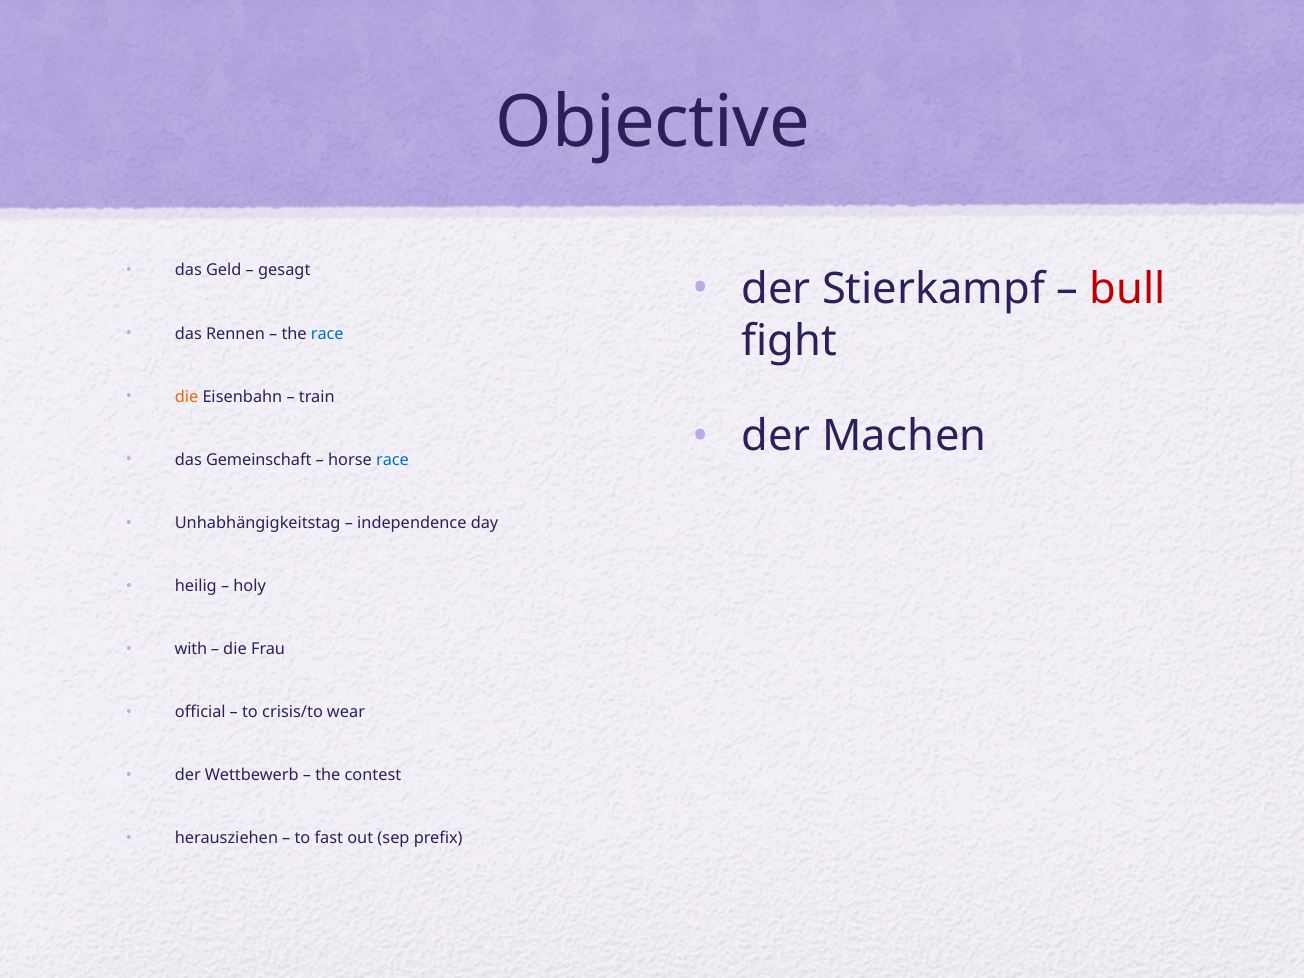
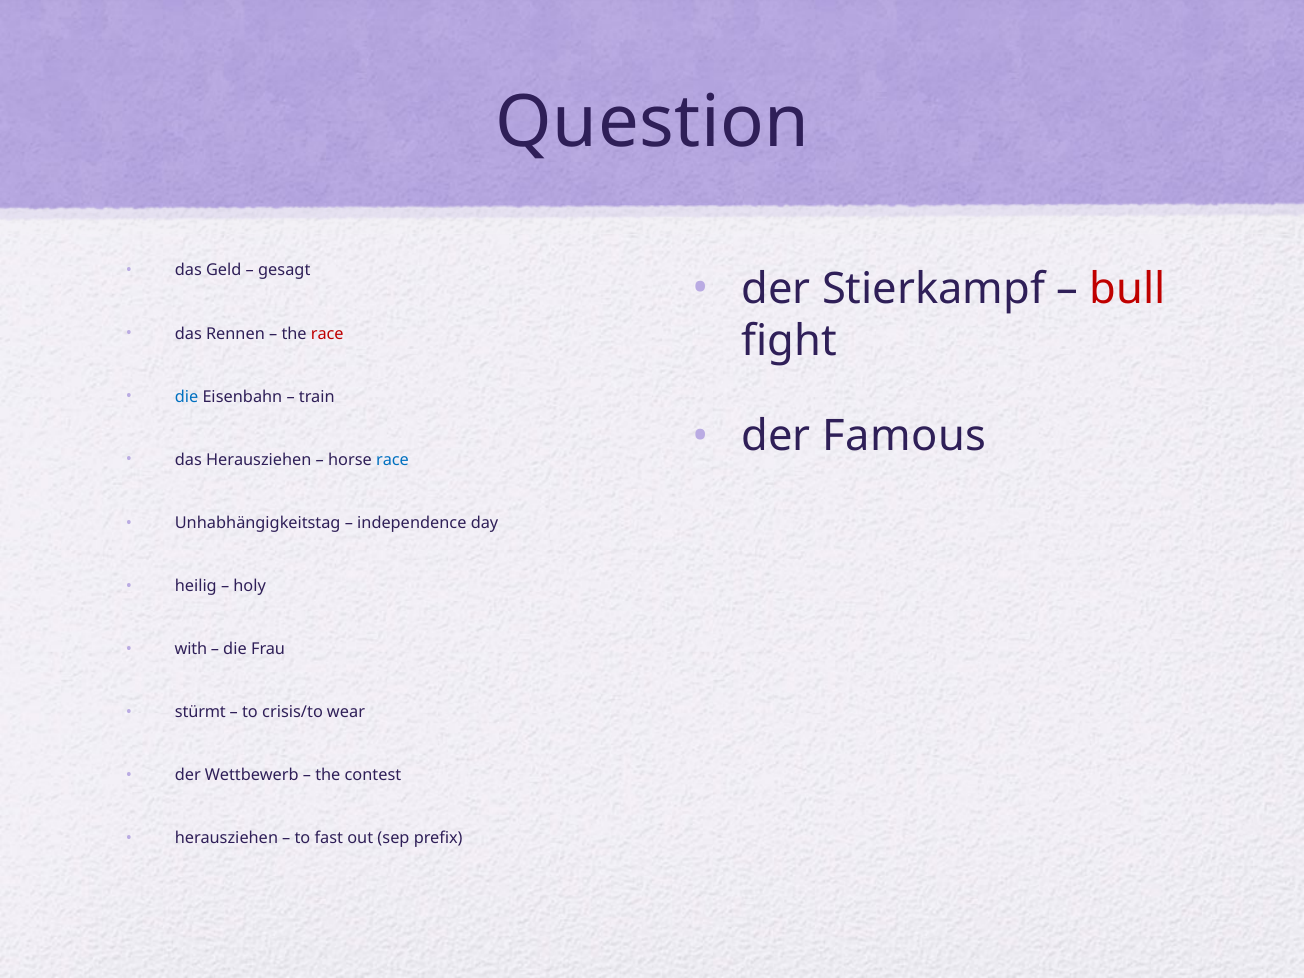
Objective: Objective -> Question
race at (327, 334) colour: blue -> red
die at (187, 397) colour: orange -> blue
Machen: Machen -> Famous
das Gemeinschaft: Gemeinschaft -> Herausziehen
official: official -> stürmt
